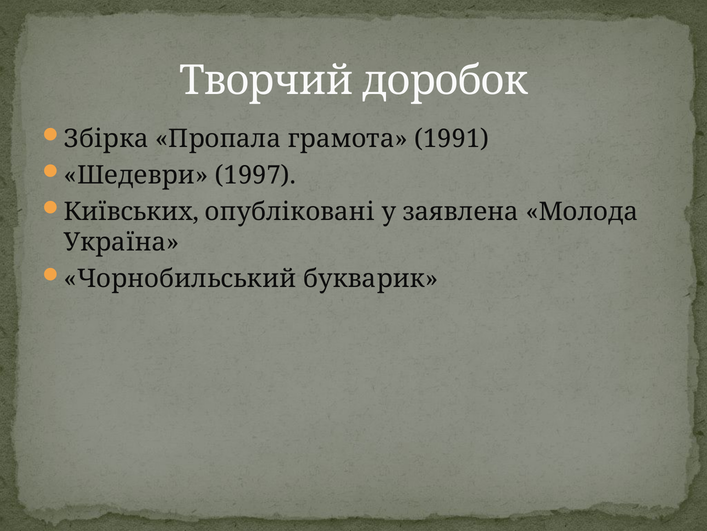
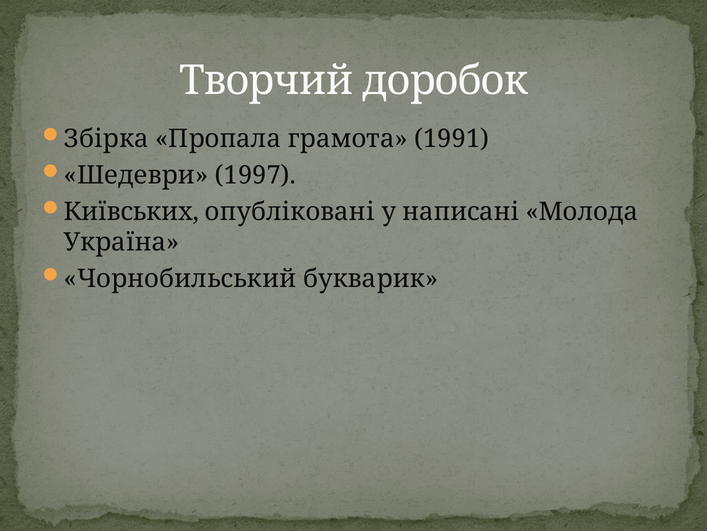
заявлена: заявлена -> написані
